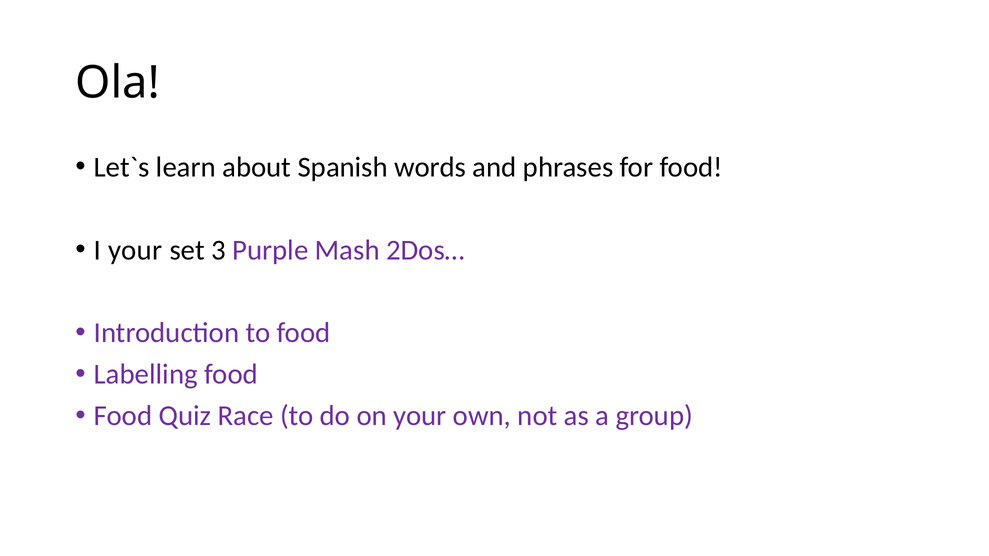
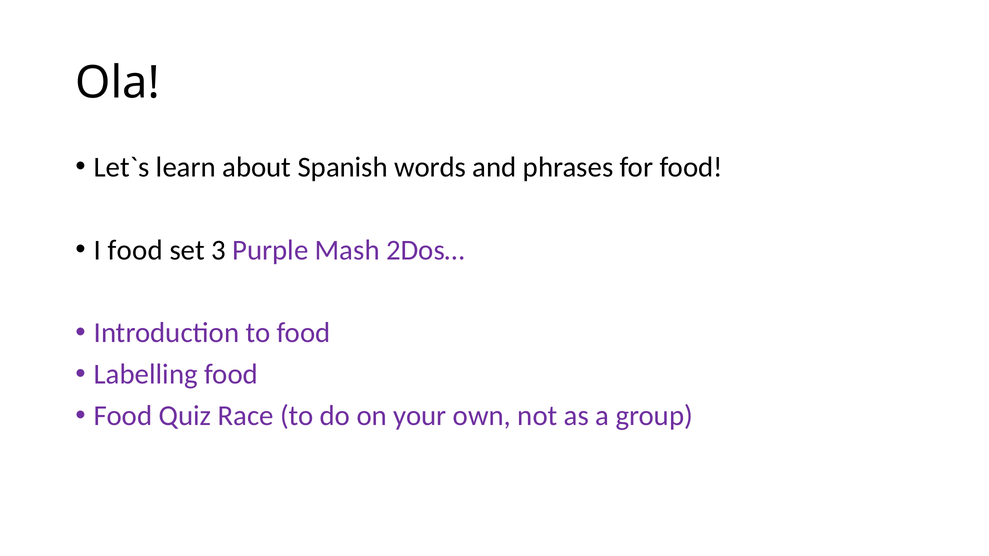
I your: your -> food
